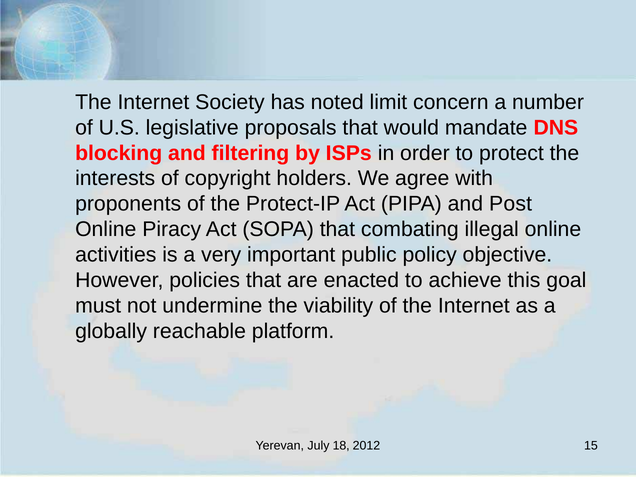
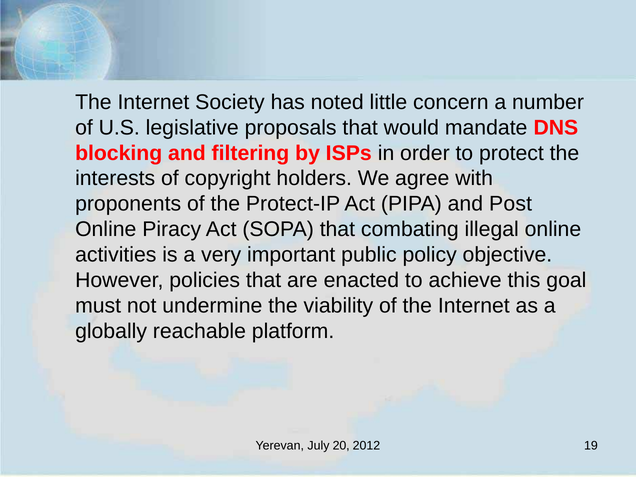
limit: limit -> little
18: 18 -> 20
15: 15 -> 19
